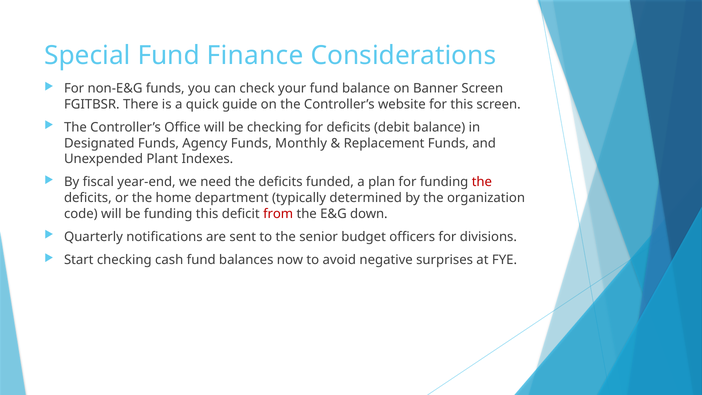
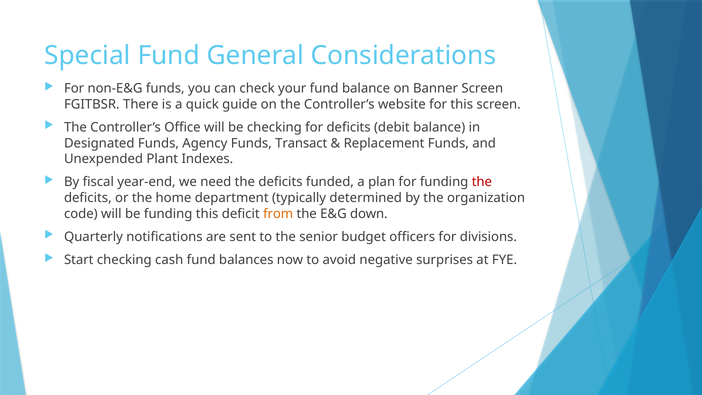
Finance: Finance -> General
Monthly: Monthly -> Transact
from colour: red -> orange
